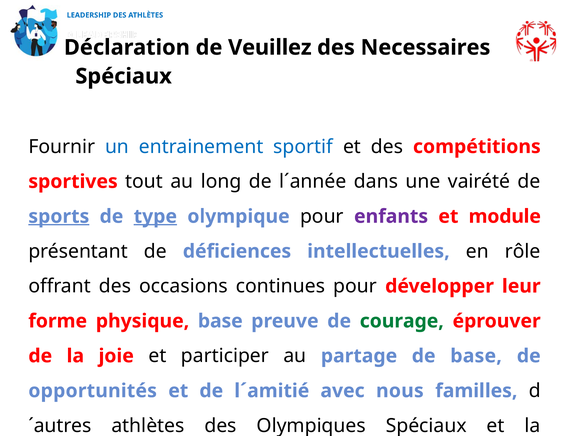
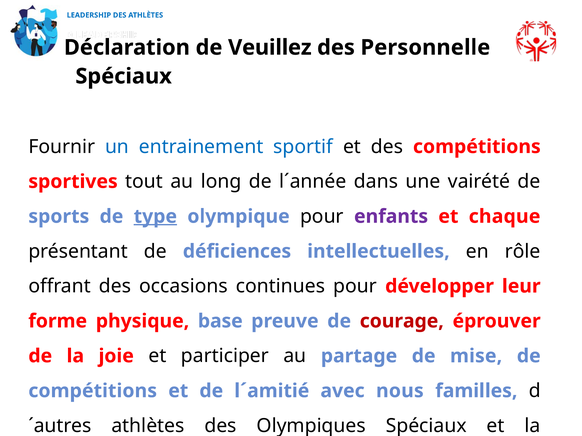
Necessaires: Necessaires -> Personnelle
sports underline: present -> none
module: module -> chaque
courage colour: green -> red
de base: base -> mise
opportunités at (93, 391): opportunités -> compétitions
